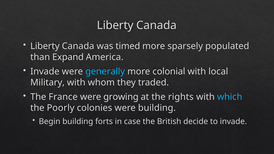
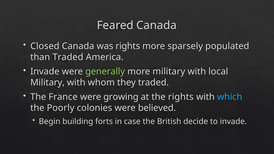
Liberty at (115, 25): Liberty -> Feared
Liberty at (45, 46): Liberty -> Closed
was timed: timed -> rights
than Expand: Expand -> Traded
generally colour: light blue -> light green
more colonial: colonial -> military
were building: building -> believed
